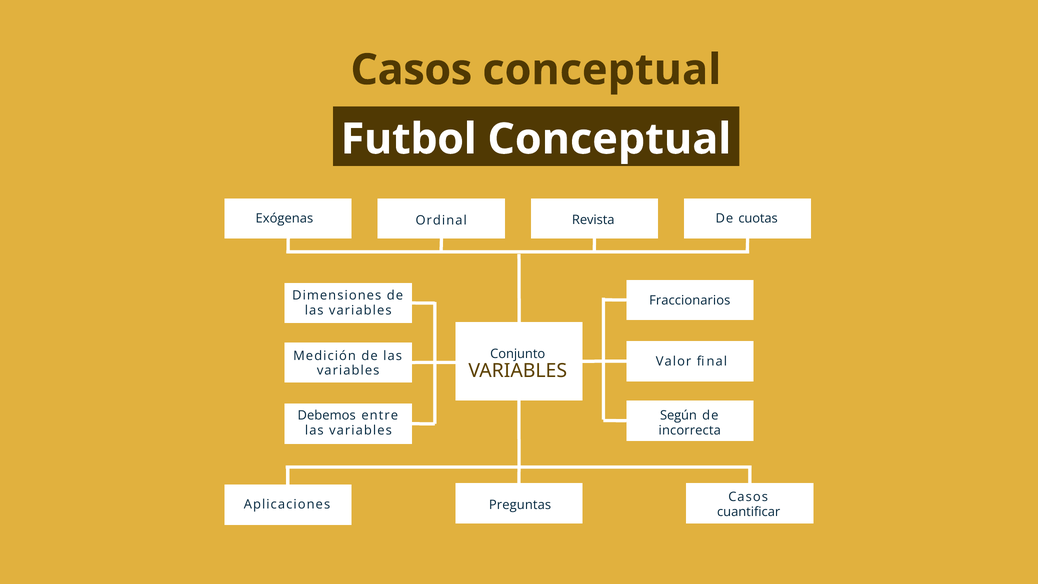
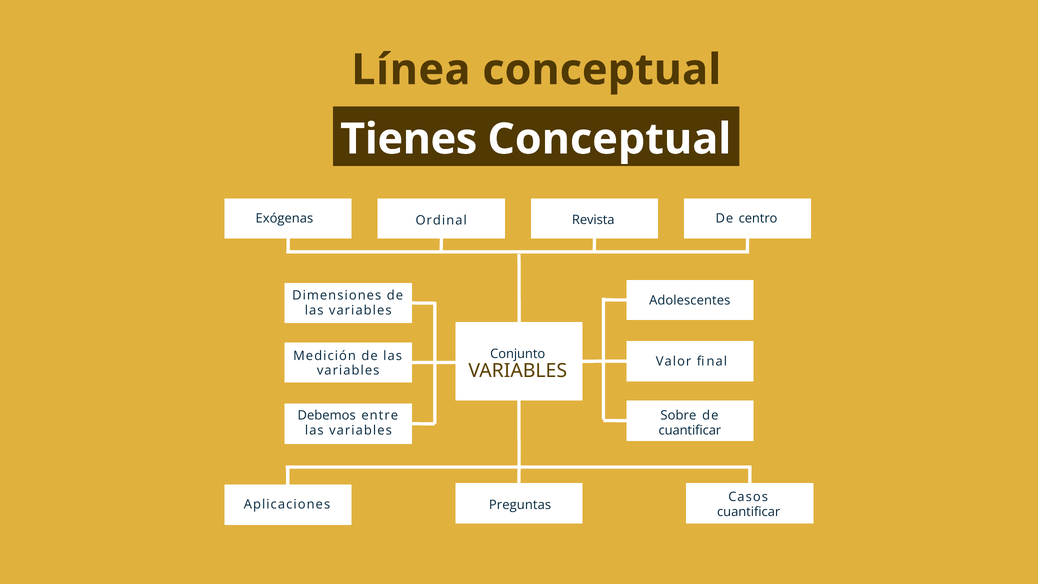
Casos at (411, 70): Casos -> Línea
Futbol: Futbol -> Tienes
cuotas: cuotas -> centro
Fraccionarios: Fraccionarios -> Adolescentes
Según: Según -> Sobre
incorrecta at (690, 430): incorrecta -> cuantificar
